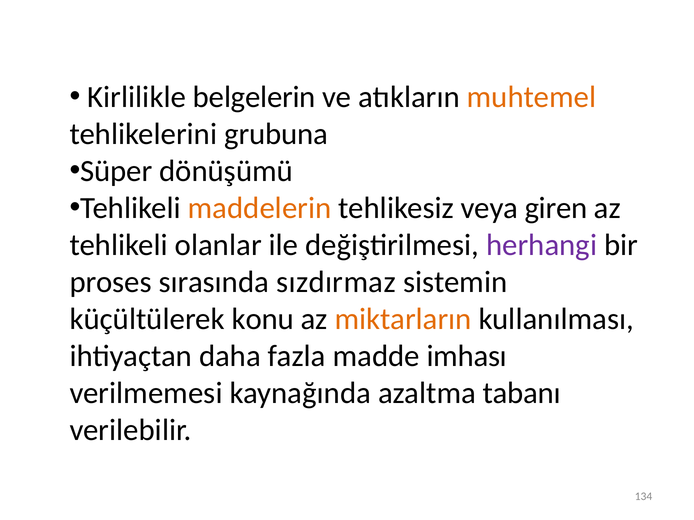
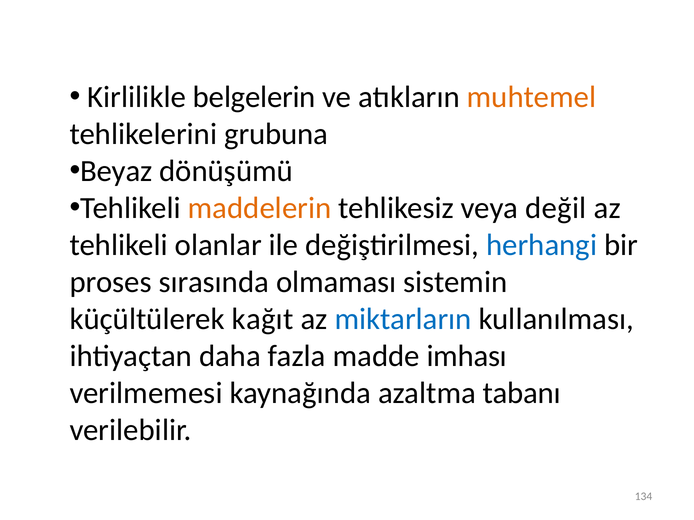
Süper: Süper -> Beyaz
giren: giren -> değil
herhangi colour: purple -> blue
sızdırmaz: sızdırmaz -> olmaması
konu: konu -> kağıt
miktarların colour: orange -> blue
